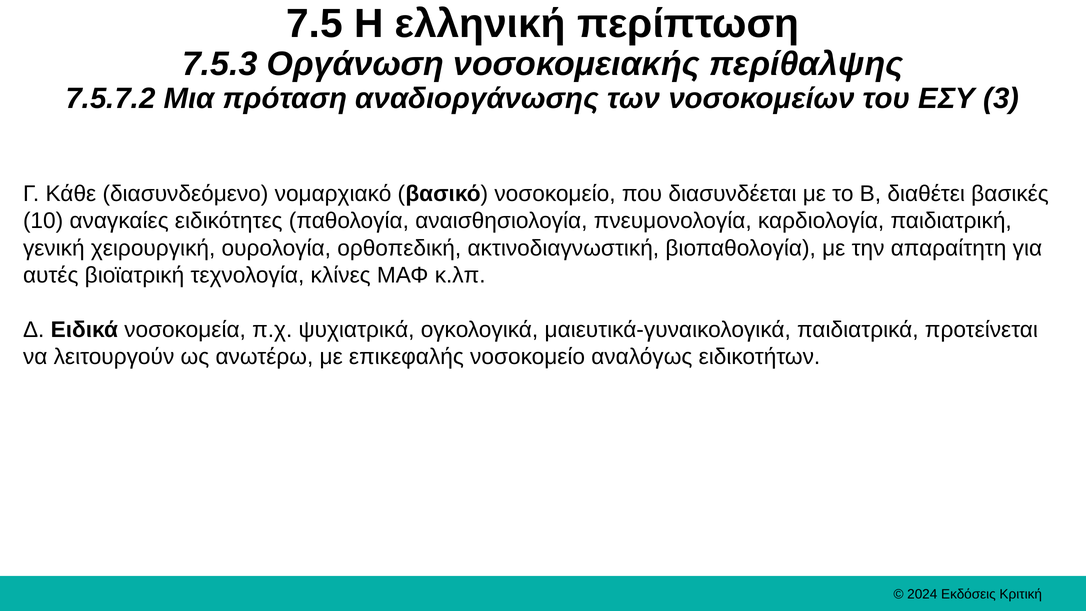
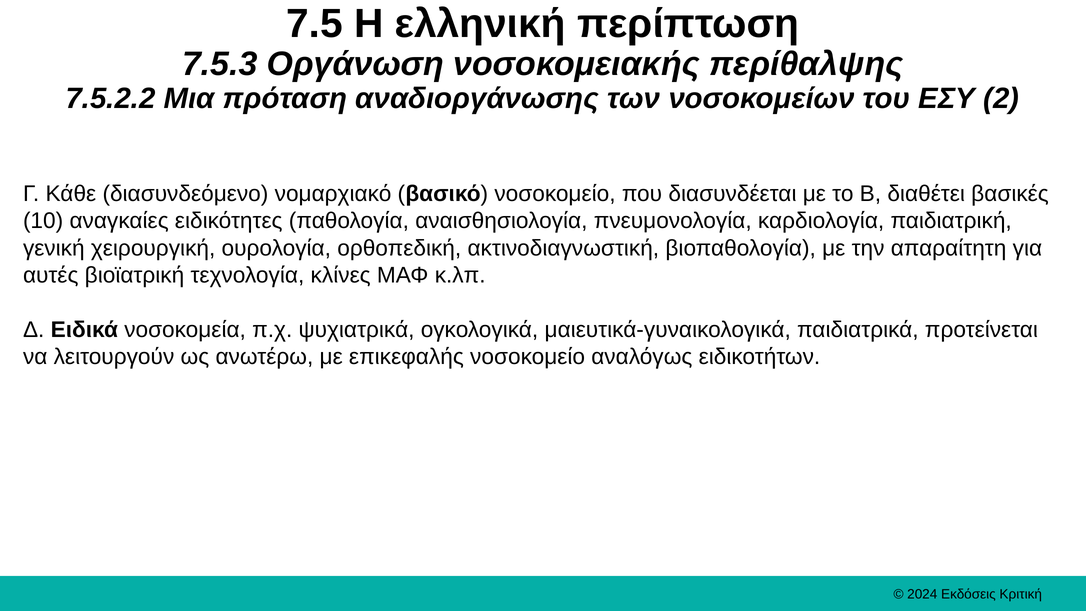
7.5.7.2: 7.5.7.2 -> 7.5.2.2
3: 3 -> 2
